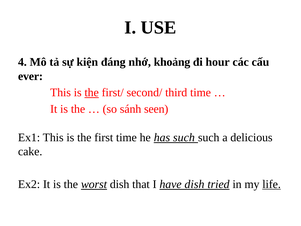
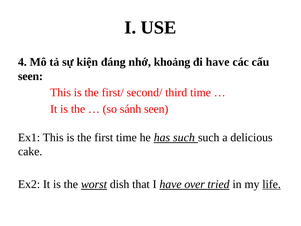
đi hour: hour -> have
ever at (30, 76): ever -> seen
the at (92, 92) underline: present -> none
have dish: dish -> over
